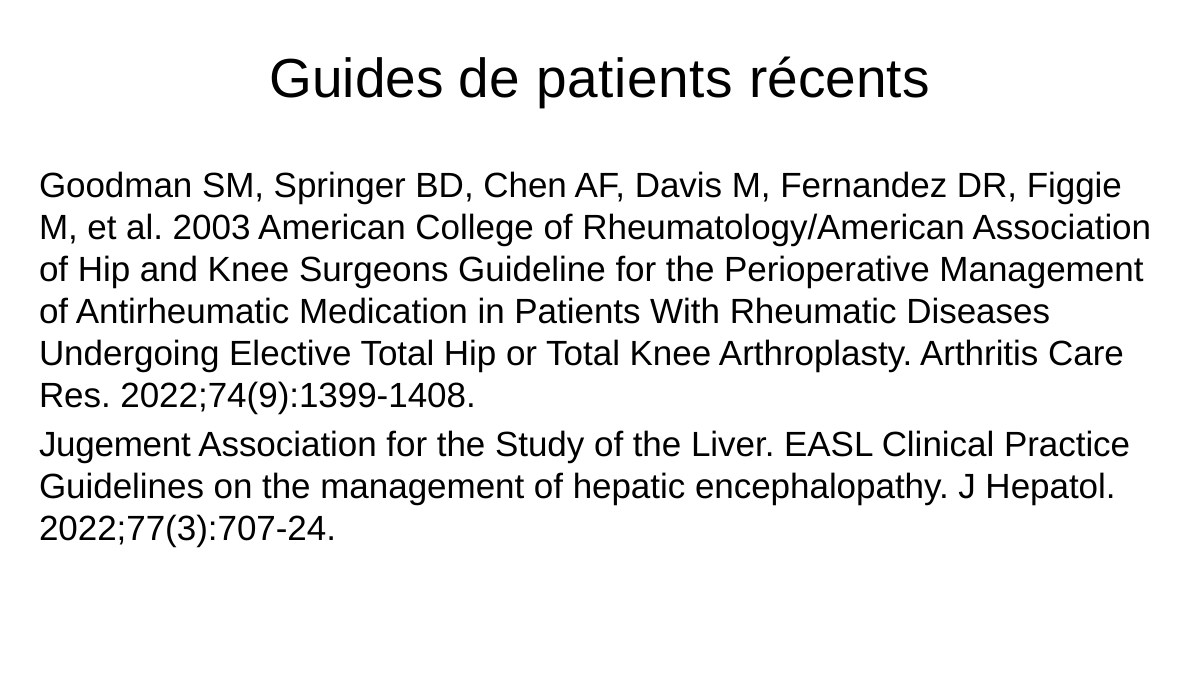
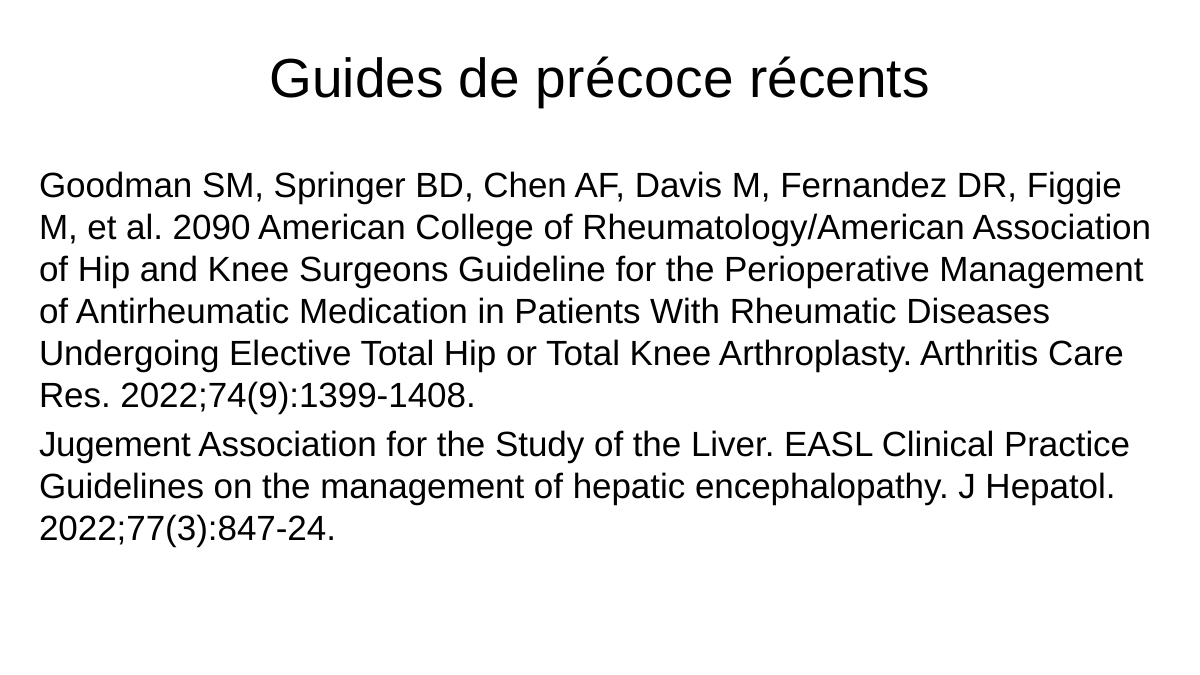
de patients: patients -> précoce
2003: 2003 -> 2090
2022;77(3):707-24: 2022;77(3):707-24 -> 2022;77(3):847-24
